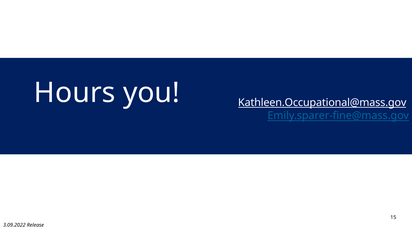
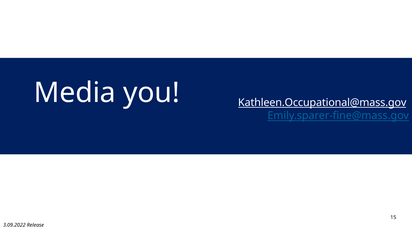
Hours: Hours -> Media
